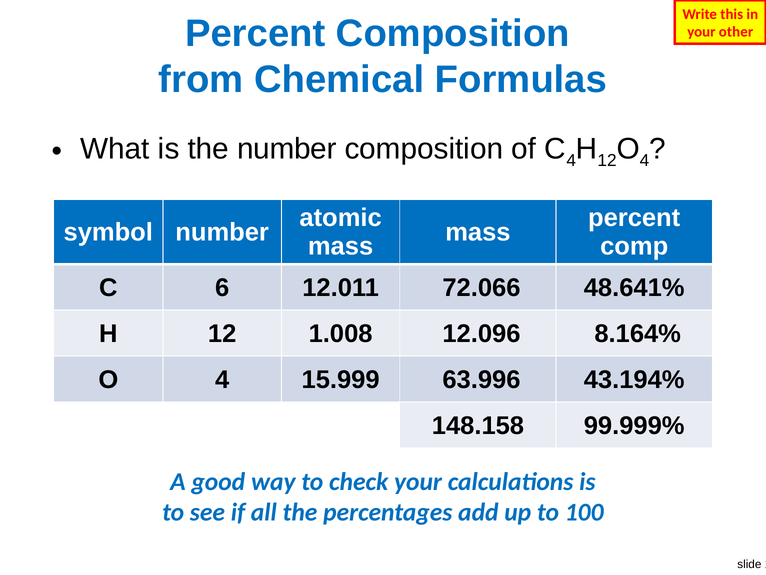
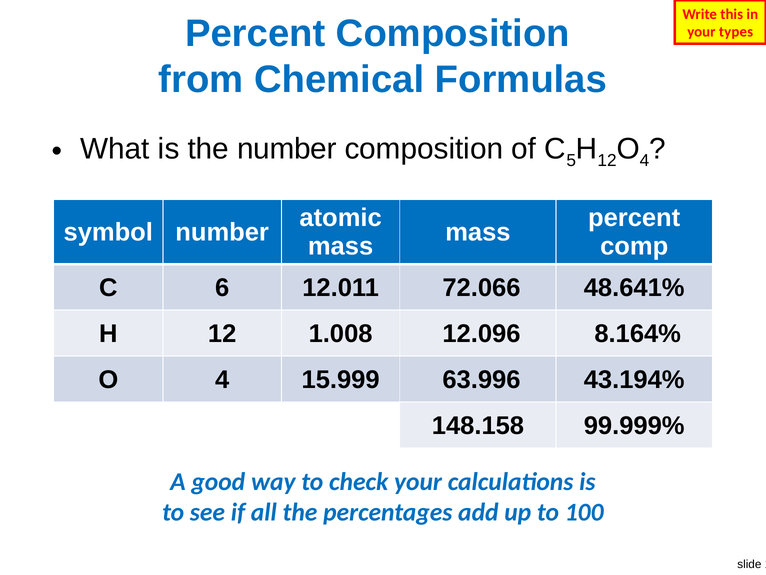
other: other -> types
C 4: 4 -> 5
